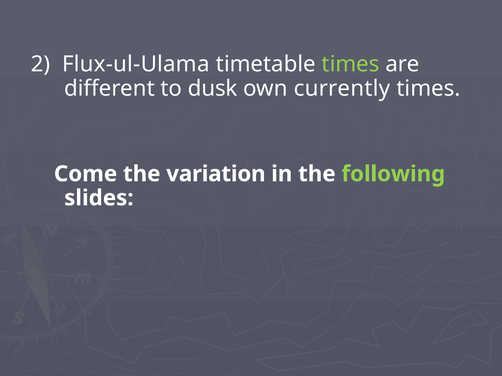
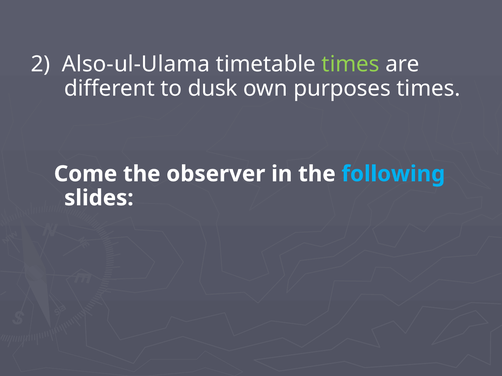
Flux-ul-Ulama: Flux-ul-Ulama -> Also-ul-Ulama
currently: currently -> purposes
variation: variation -> observer
following colour: light green -> light blue
